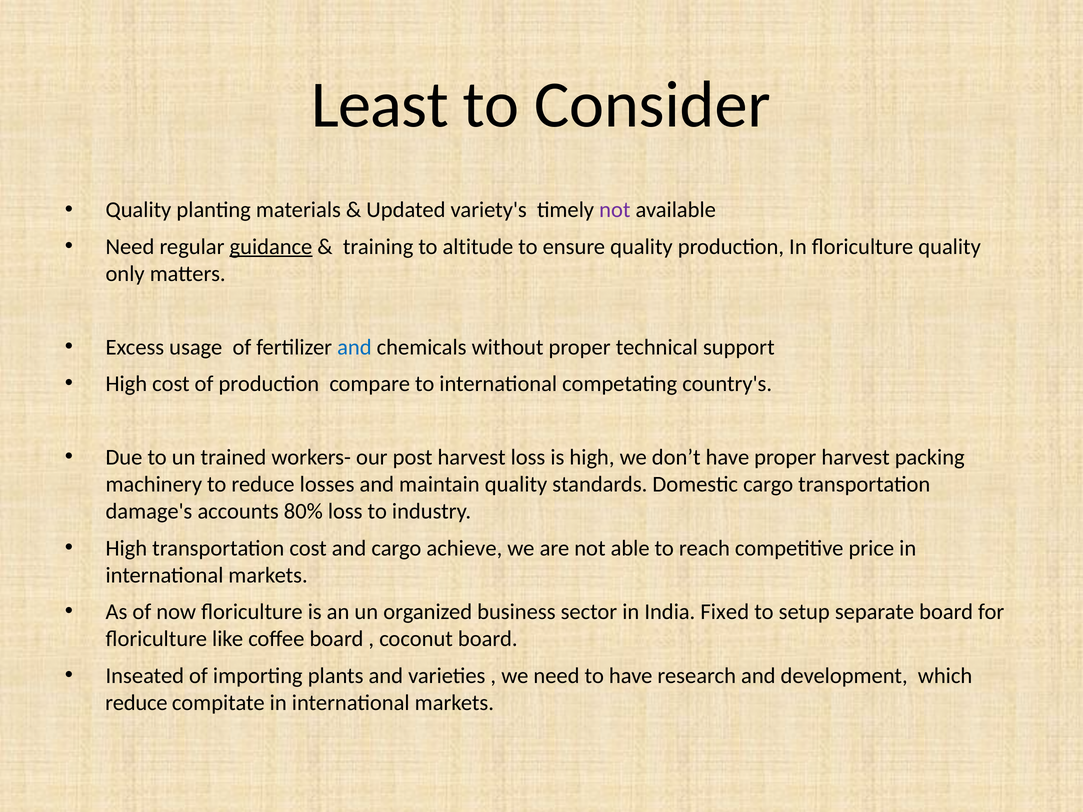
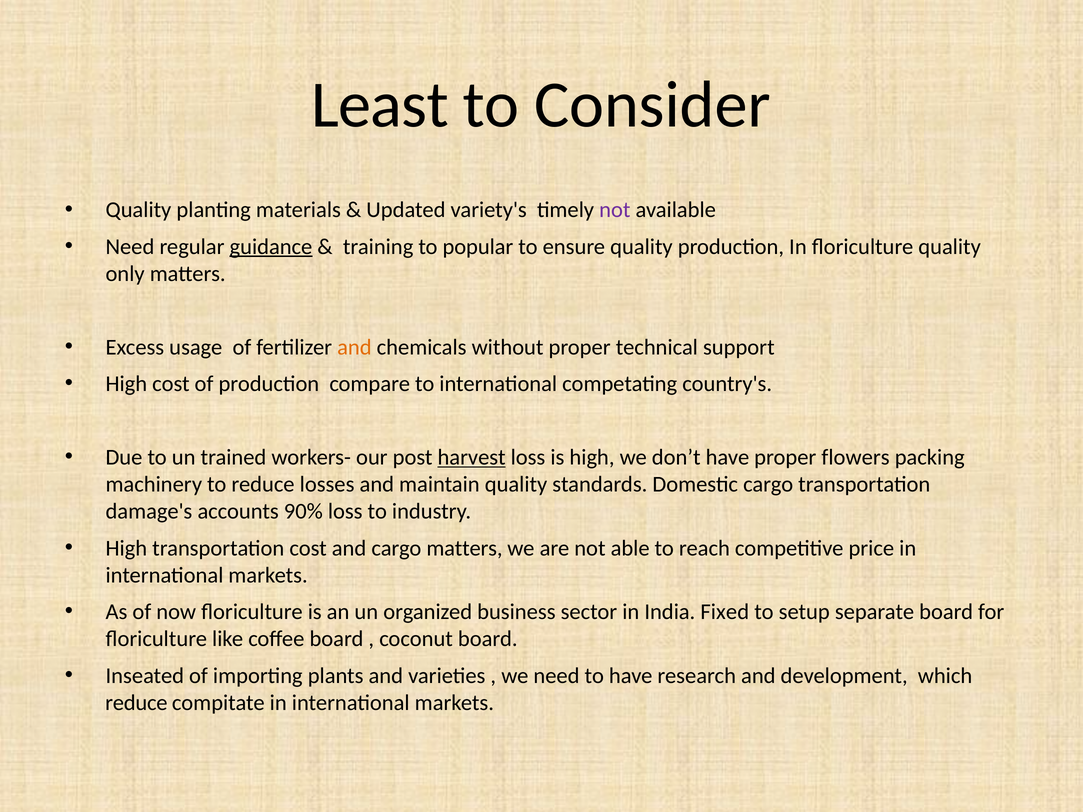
altitude: altitude -> popular
and at (354, 347) colour: blue -> orange
harvest at (472, 457) underline: none -> present
proper harvest: harvest -> flowers
80%: 80% -> 90%
cargo achieve: achieve -> matters
